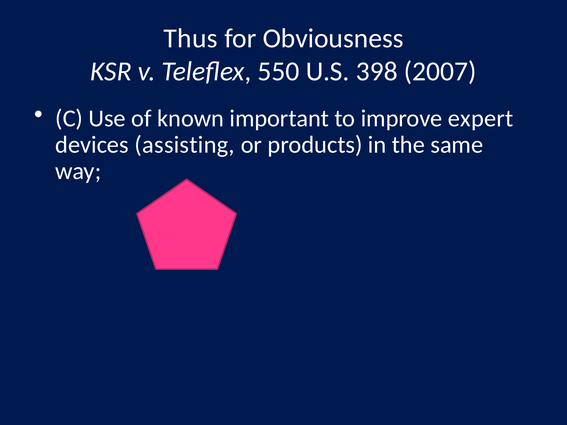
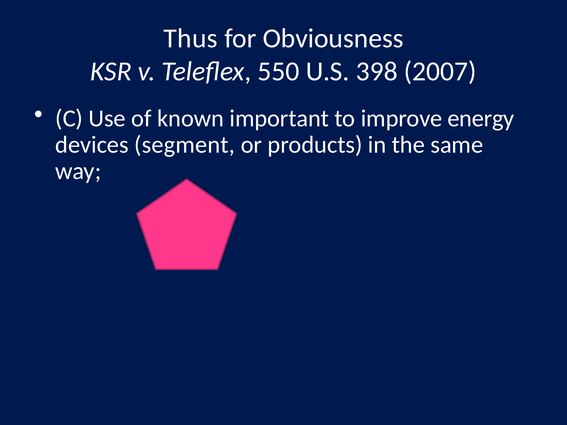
expert: expert -> energy
assisting: assisting -> segment
